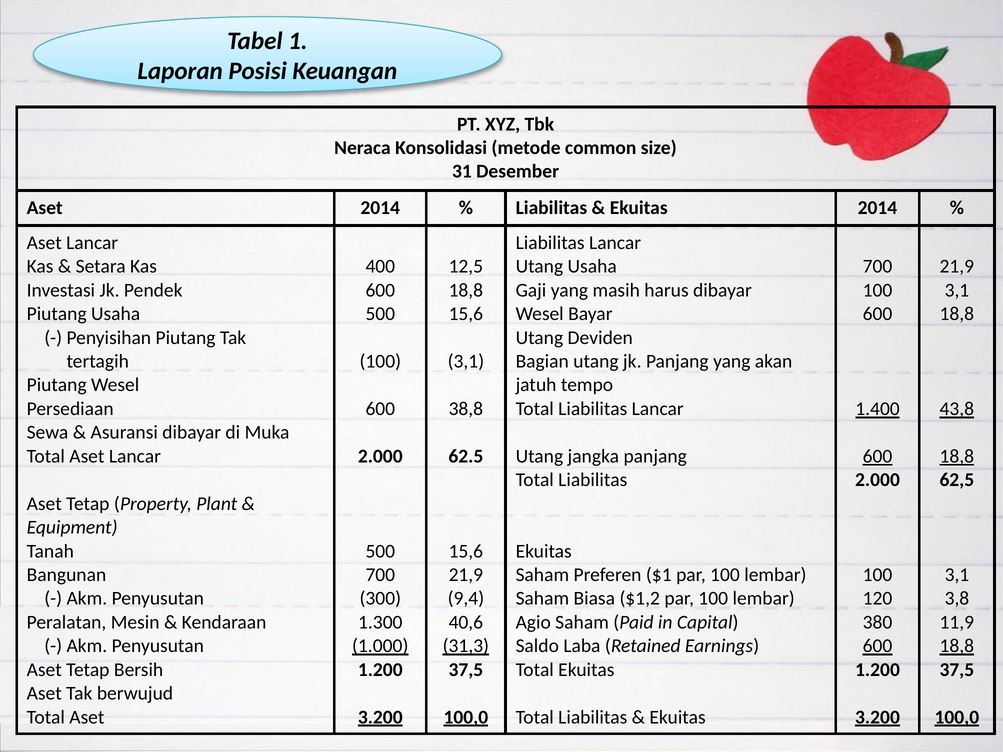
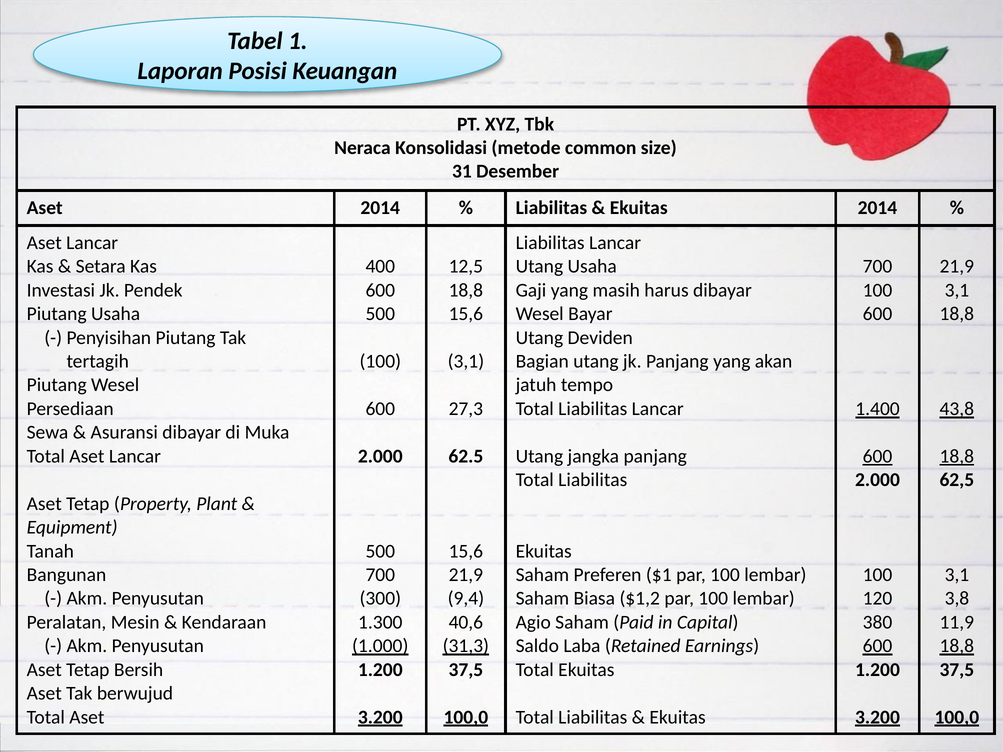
38,8: 38,8 -> 27,3
